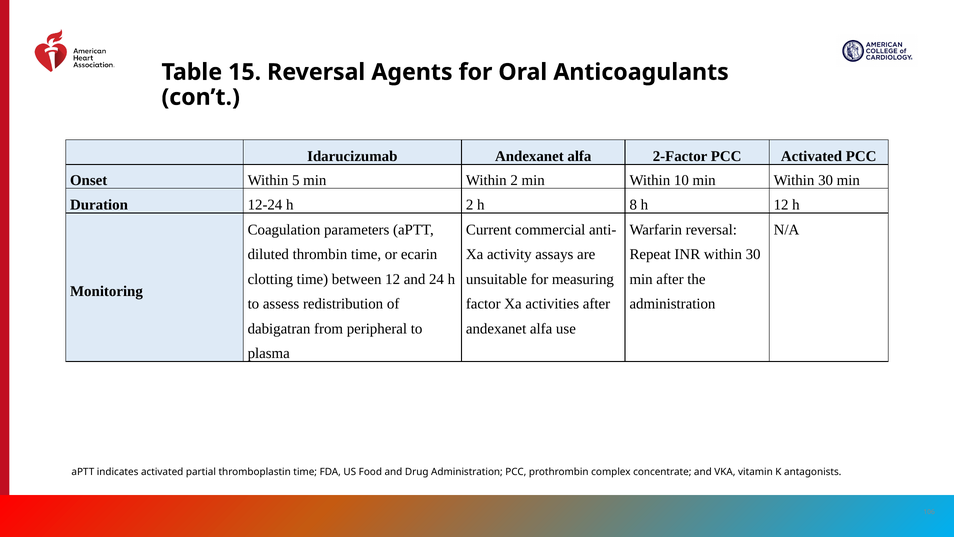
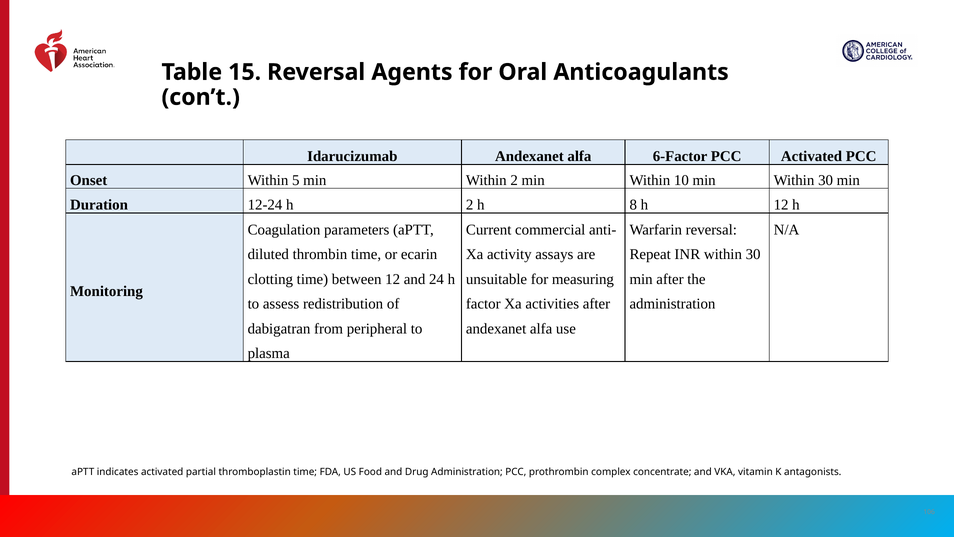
2-Factor: 2-Factor -> 6-Factor
